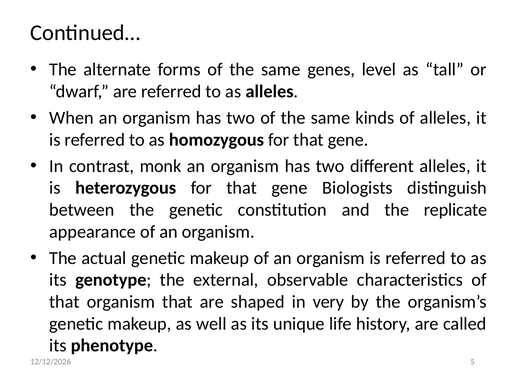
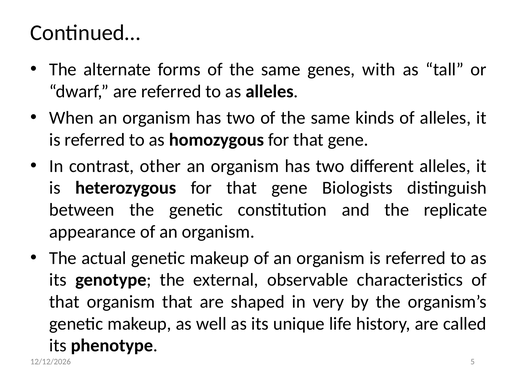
level: level -> with
monk: monk -> other
